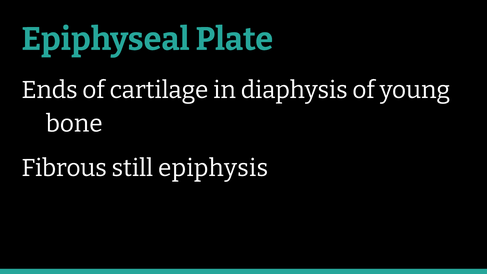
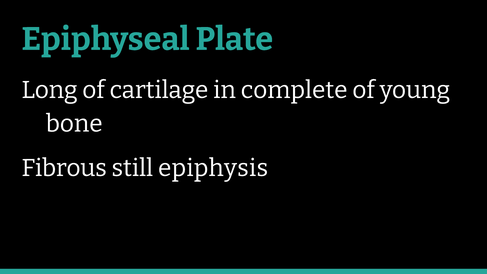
Ends: Ends -> Long
diaphysis: diaphysis -> complete
